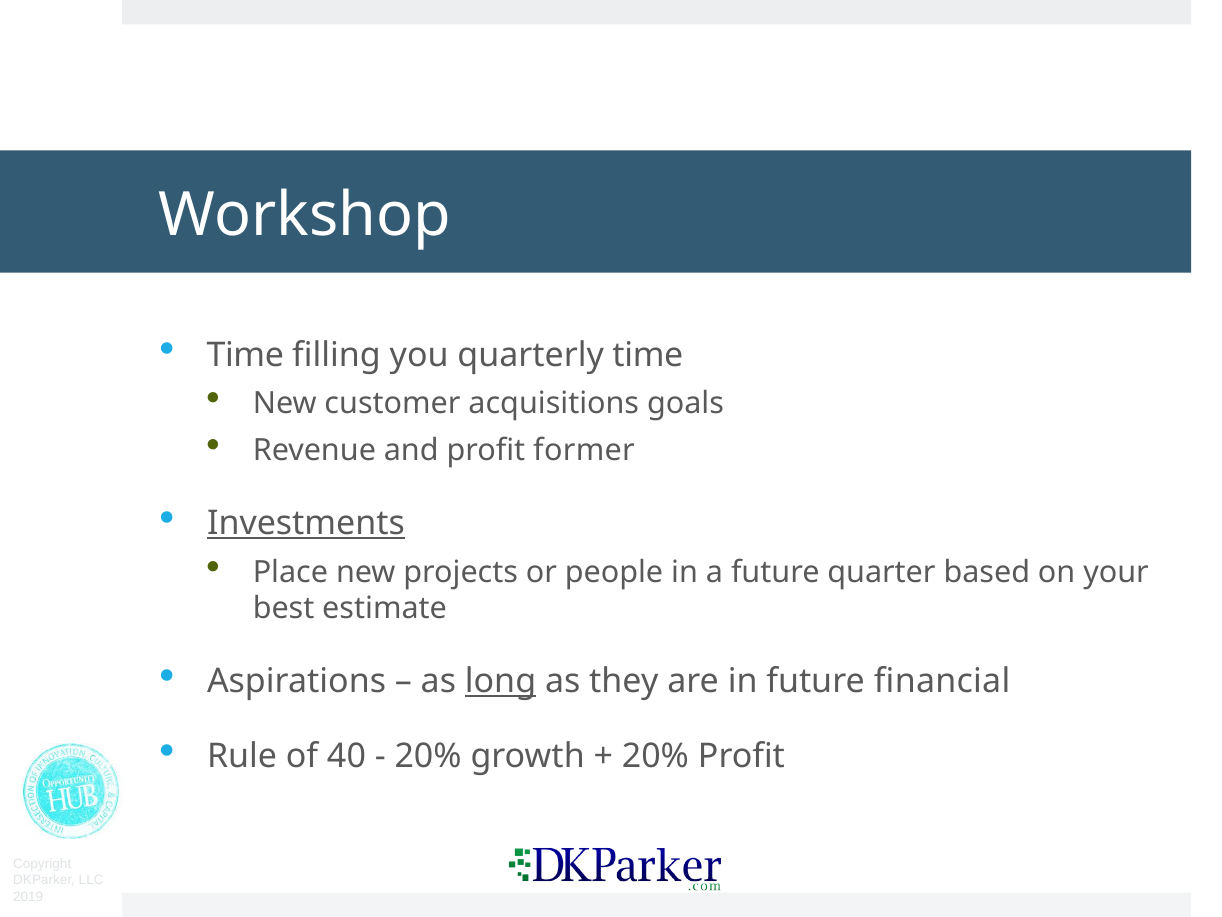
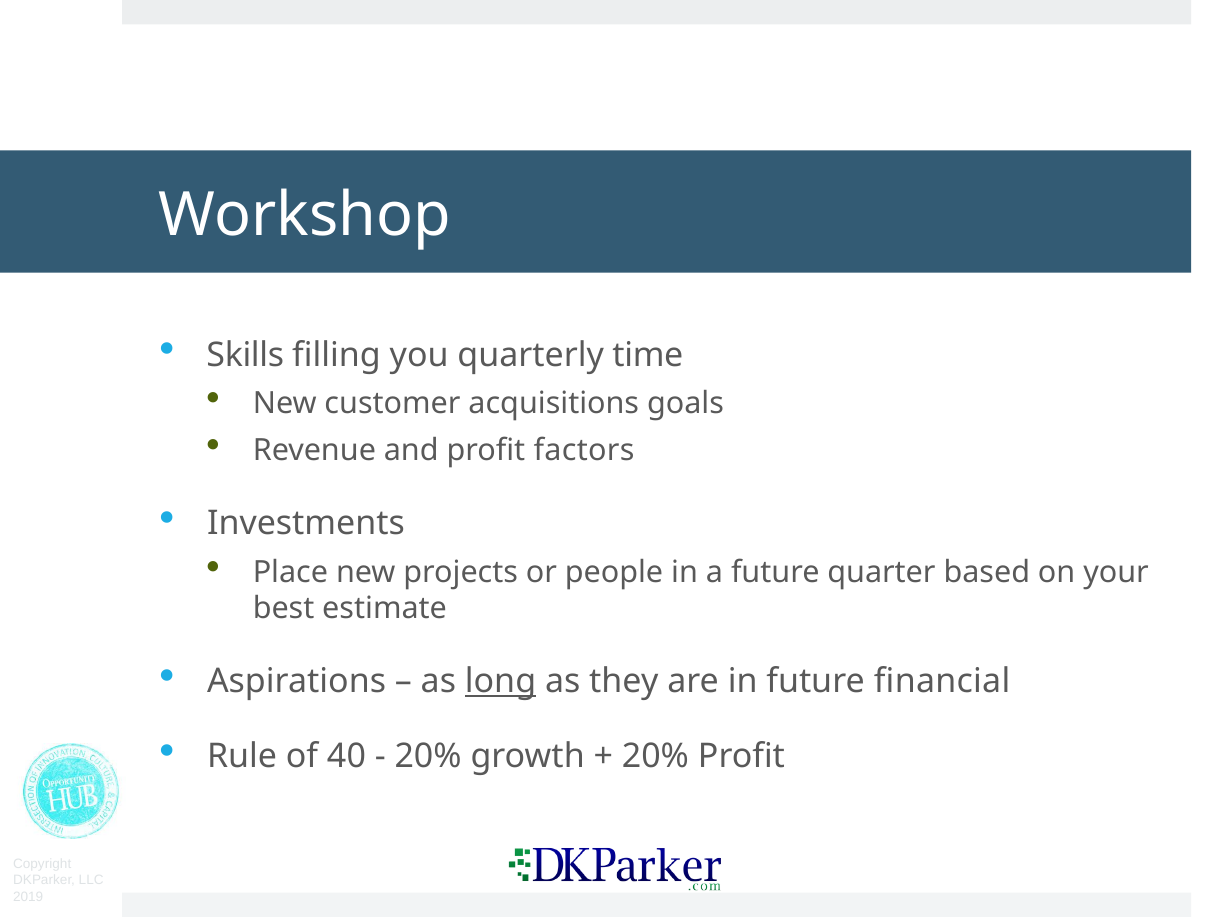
Time at (245, 355): Time -> Skills
former: former -> factors
Investments underline: present -> none
